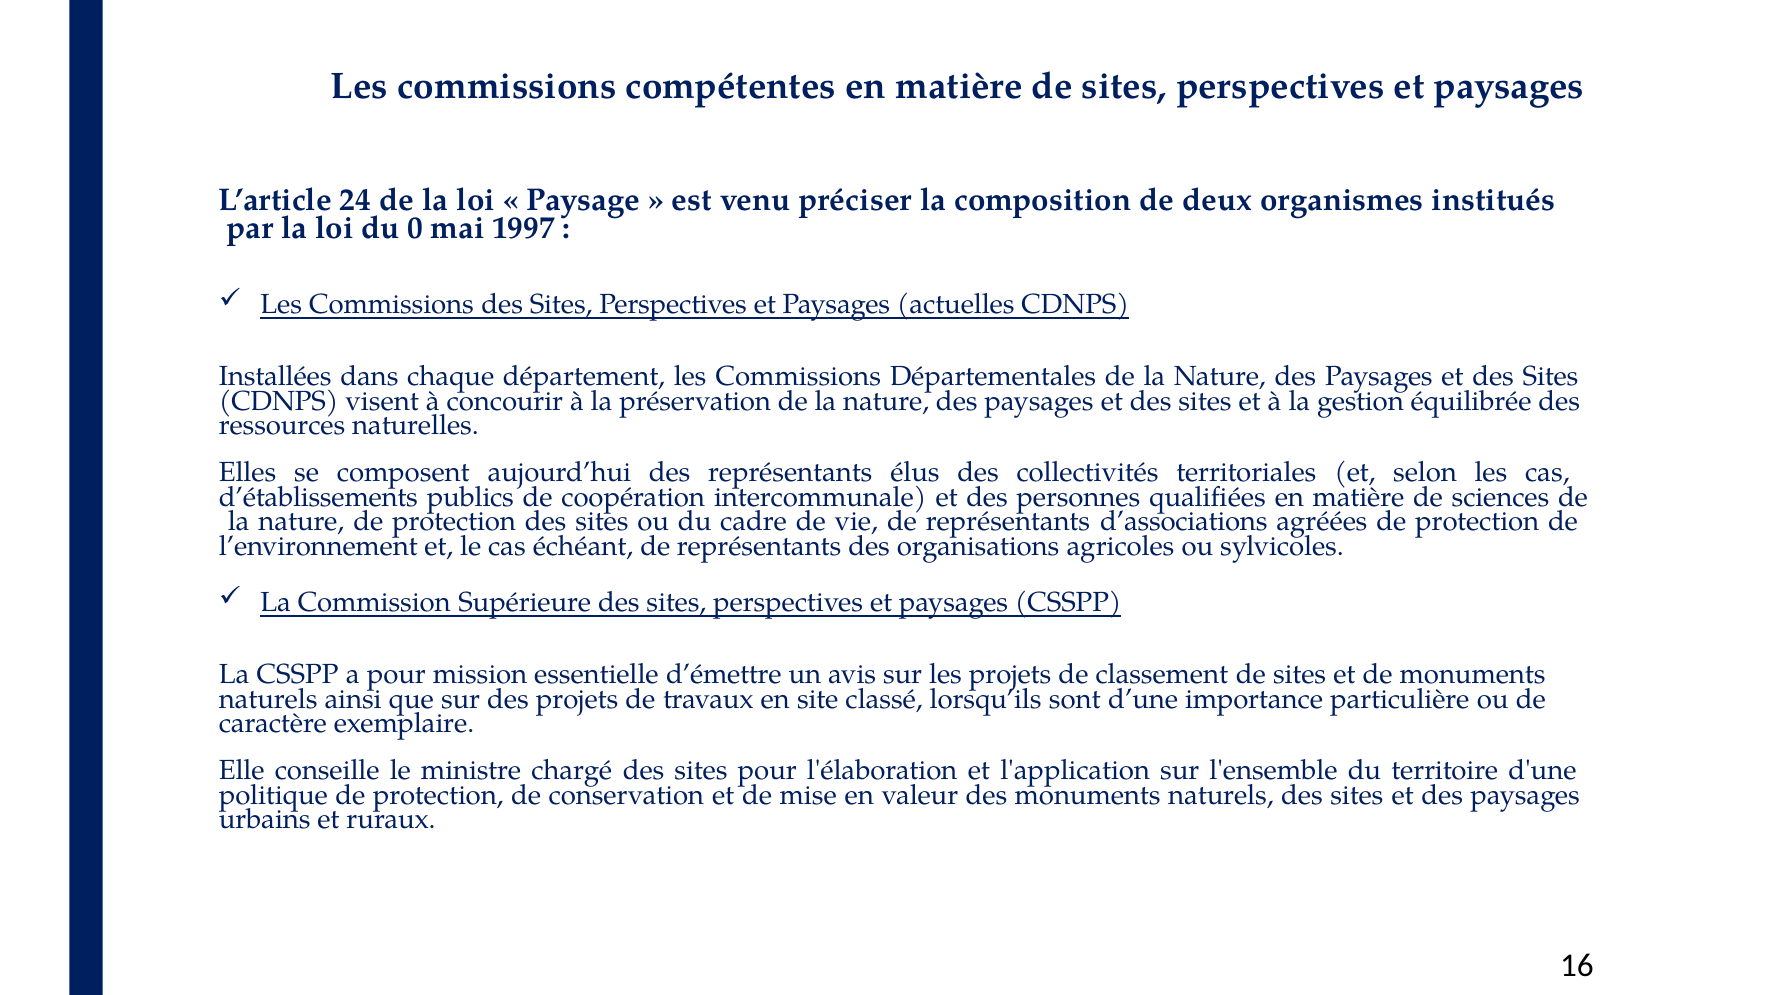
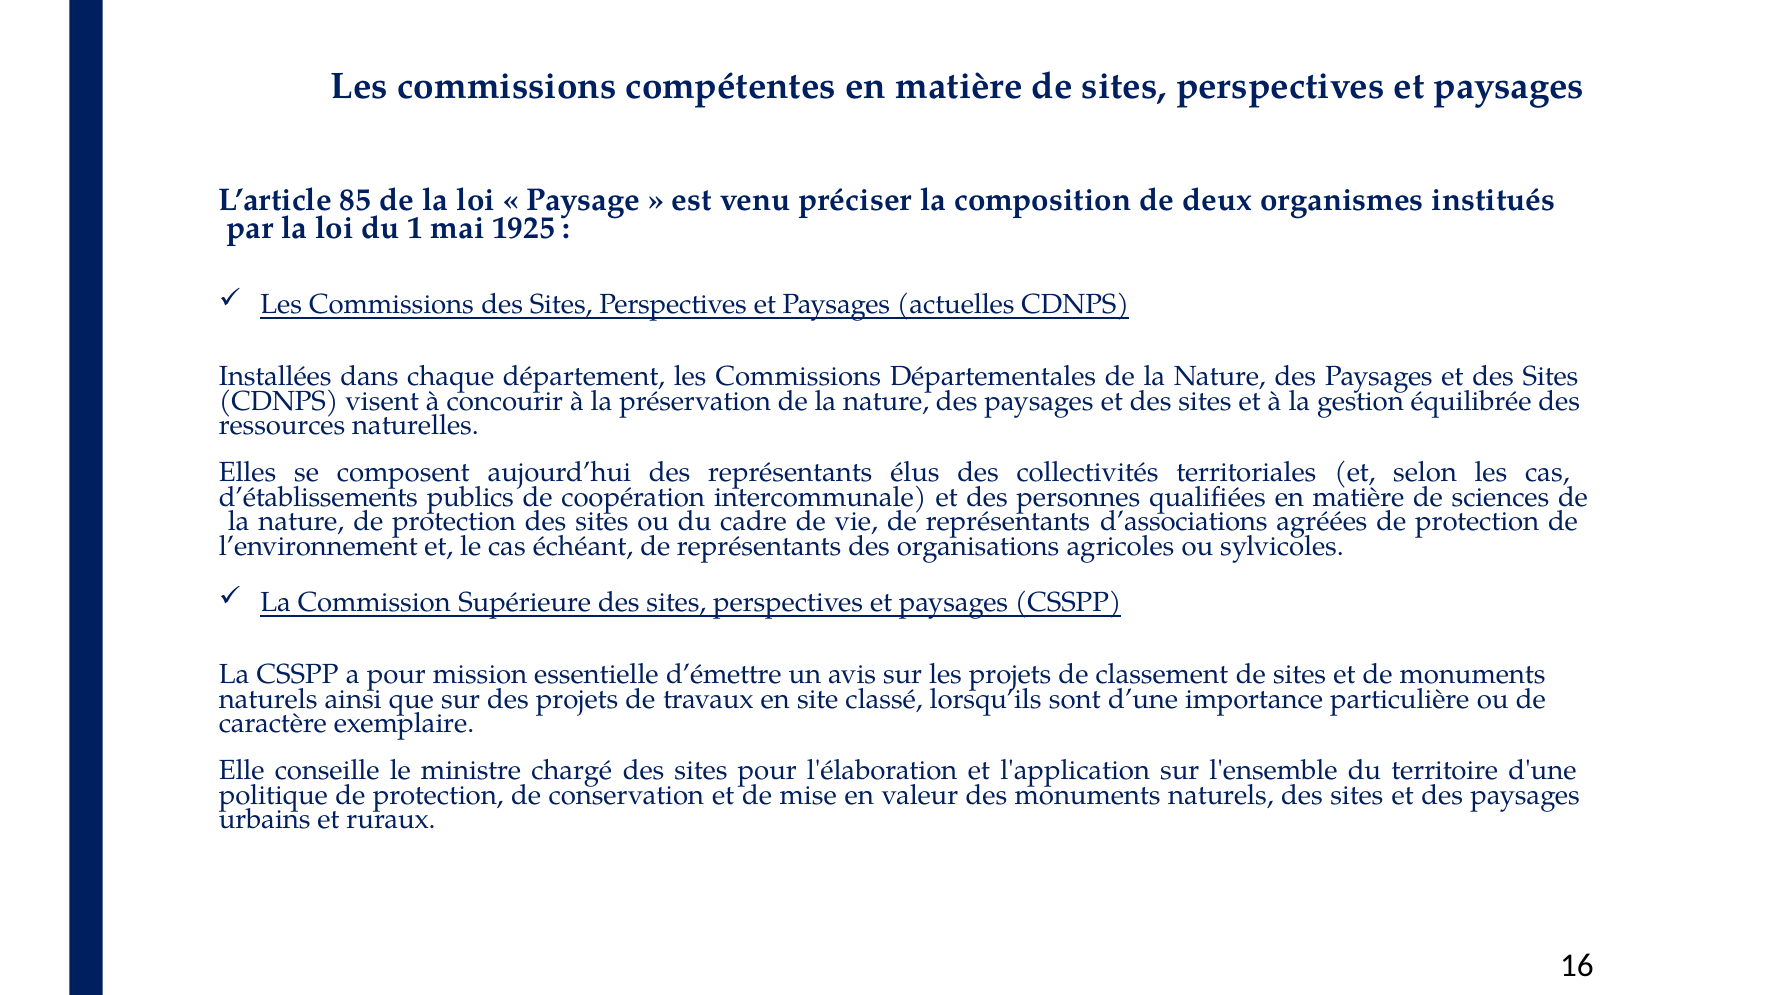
24: 24 -> 85
0: 0 -> 1
1997: 1997 -> 1925
